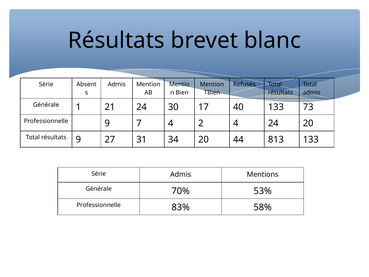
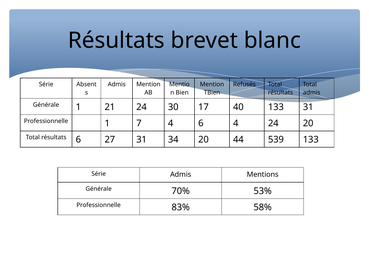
133 73: 73 -> 31
Professionnelle 9: 9 -> 1
4 2: 2 -> 6
résultats 9: 9 -> 6
813: 813 -> 539
